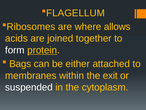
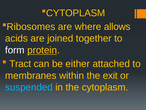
FLAGELLUM at (76, 13): FLAGELLUM -> CYTOPLASM
Bags: Bags -> Tract
suspended colour: white -> light blue
